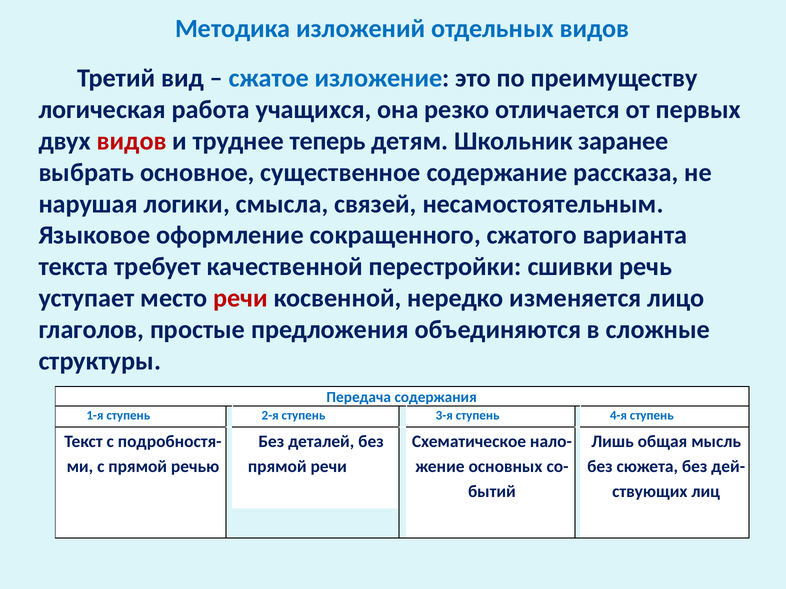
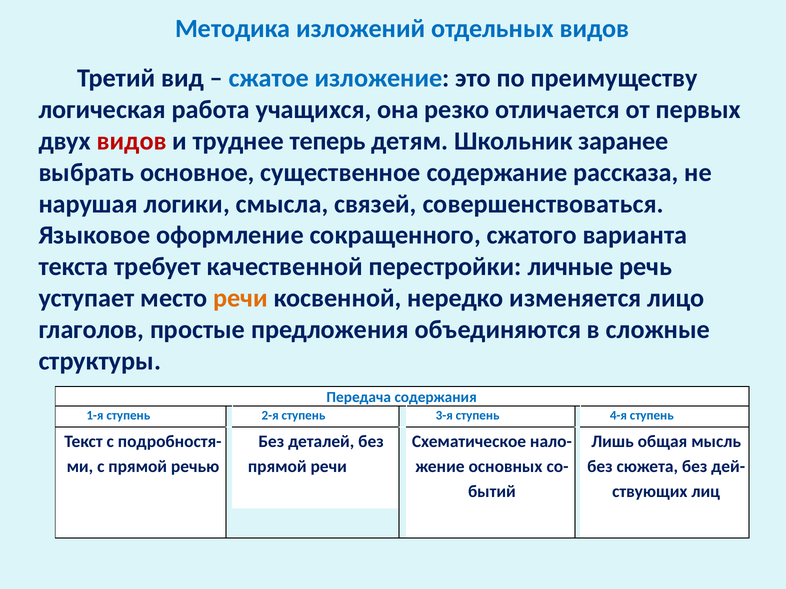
несамостоятельным: несамостоятельным -> совершенствоваться
сшивки: сшивки -> личные
речи at (241, 298) colour: red -> orange
